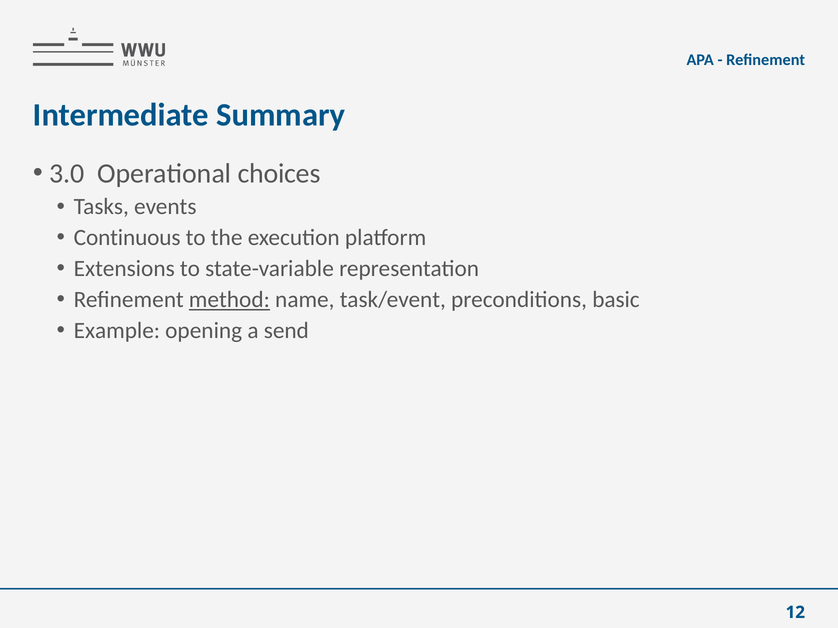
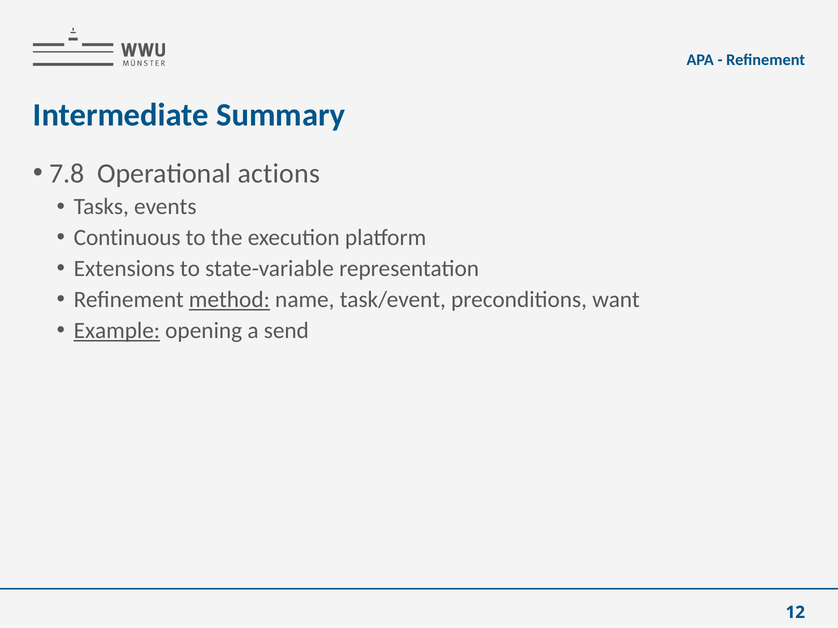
3.0: 3.0 -> 7.8
choices: choices -> actions
basic: basic -> want
Example underline: none -> present
